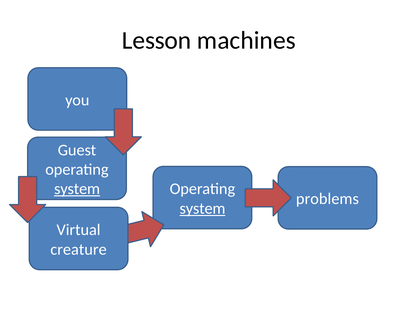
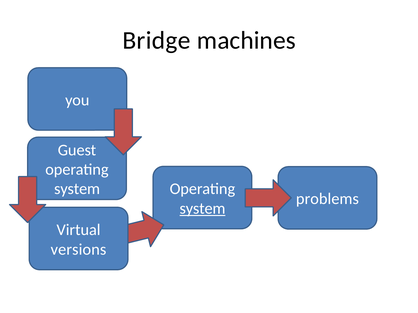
Lesson: Lesson -> Bridge
system at (77, 189) underline: present -> none
creature: creature -> versions
